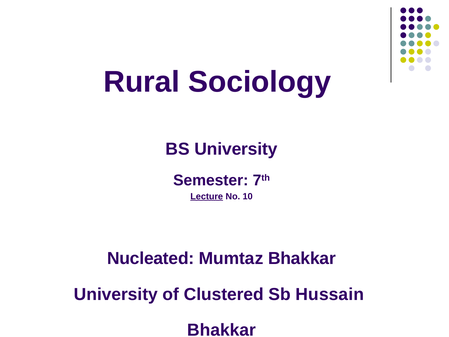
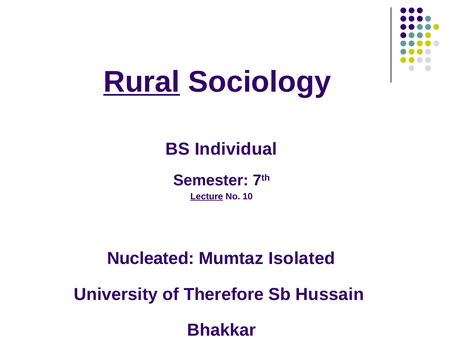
Rural underline: none -> present
BS University: University -> Individual
Mumtaz Bhakkar: Bhakkar -> Isolated
Clustered: Clustered -> Therefore
